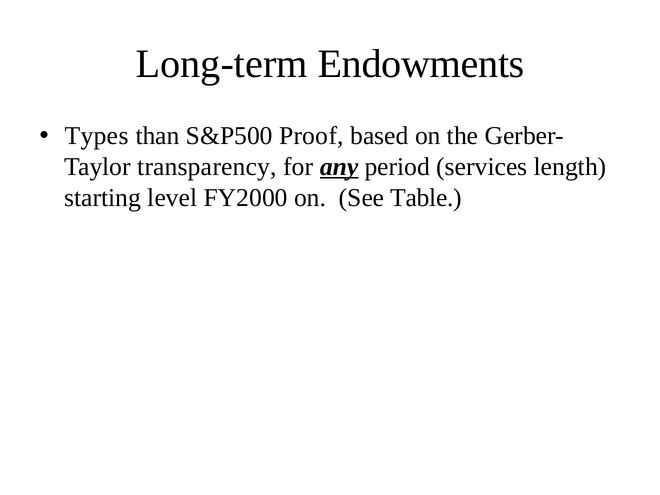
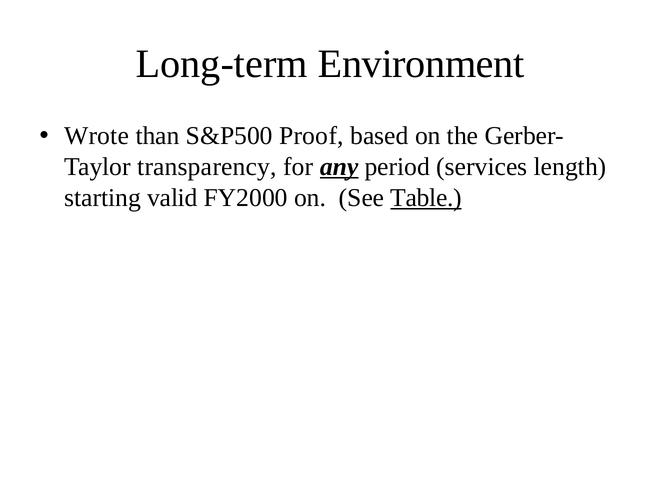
Endowments: Endowments -> Environment
Types: Types -> Wrote
level: level -> valid
Table underline: none -> present
